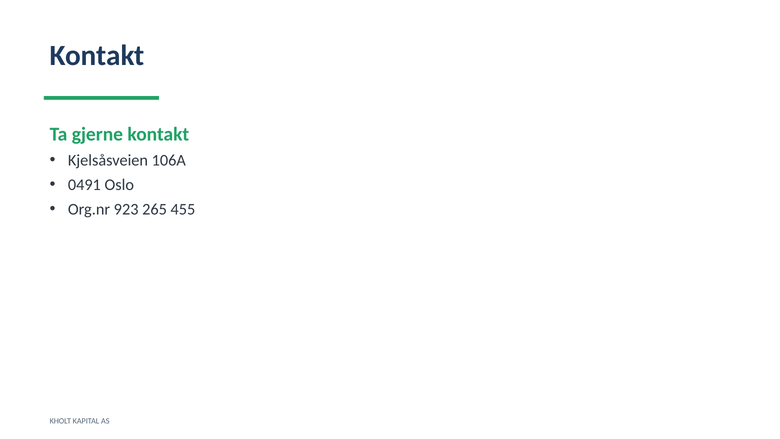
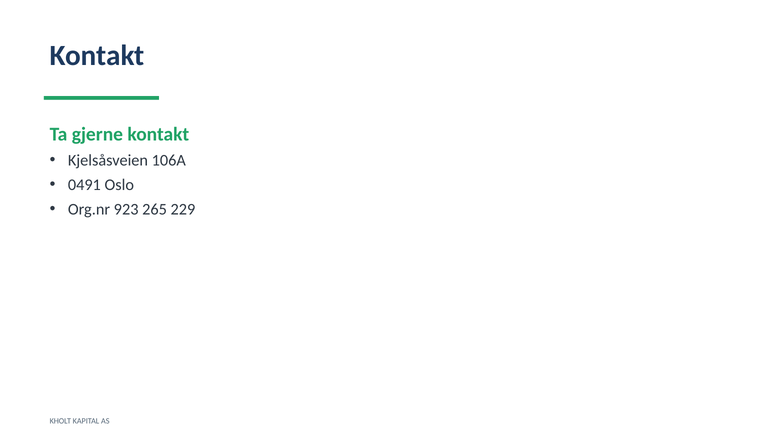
455: 455 -> 229
